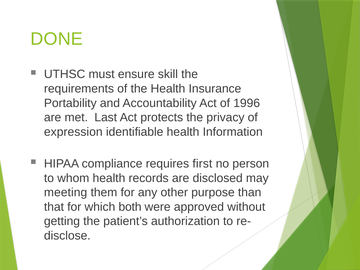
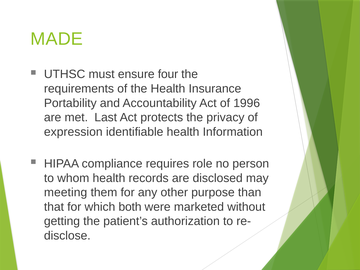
DONE: DONE -> MADE
skill: skill -> four
first: first -> role
approved: approved -> marketed
